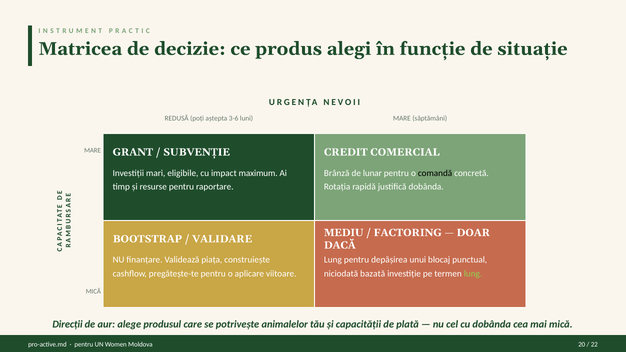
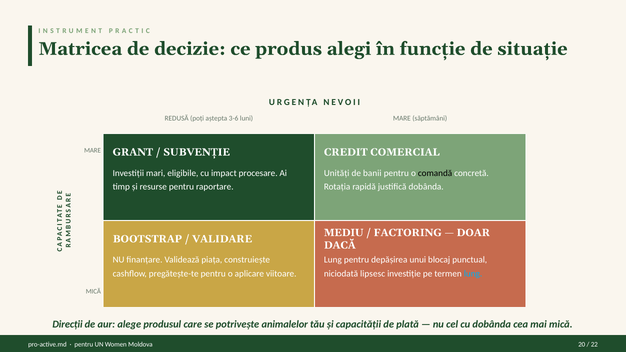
maximum: maximum -> procesare
Brânză: Brânză -> Unități
lunar: lunar -> banii
bazată: bazată -> lipsesc
lung at (473, 274) colour: light green -> light blue
